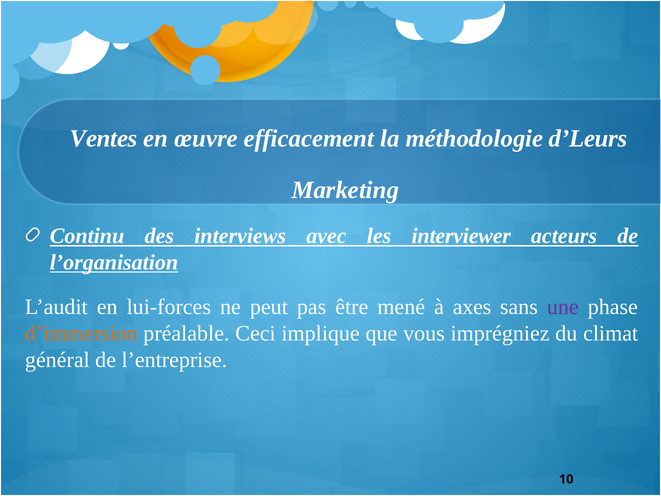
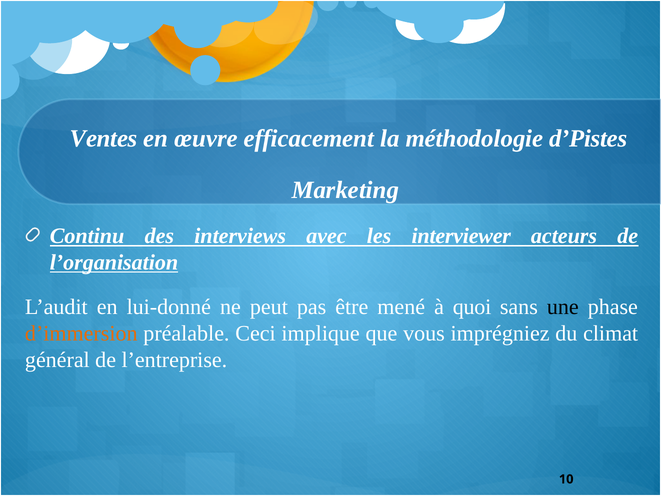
d’Leurs: d’Leurs -> d’Pistes
lui-forces: lui-forces -> lui-donné
axes: axes -> quoi
une colour: purple -> black
